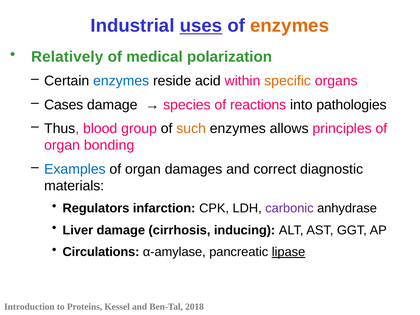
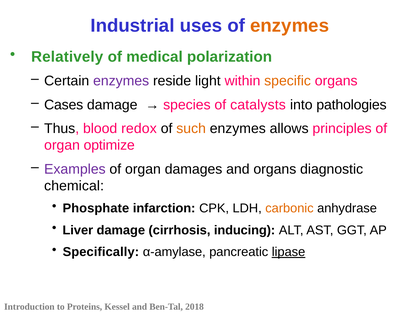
uses underline: present -> none
enzymes at (121, 81) colour: blue -> purple
acid: acid -> light
reactions: reactions -> catalysts
group: group -> redox
bonding: bonding -> optimize
Examples colour: blue -> purple
and correct: correct -> organs
materials: materials -> chemical
Regulators: Regulators -> Phosphate
carbonic colour: purple -> orange
Circulations: Circulations -> Specifically
